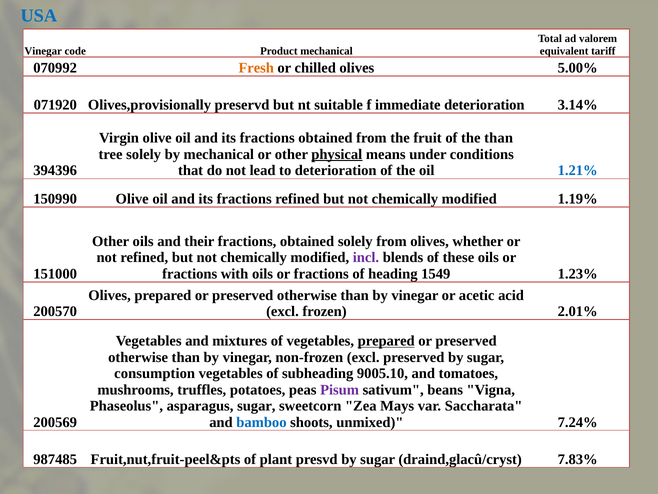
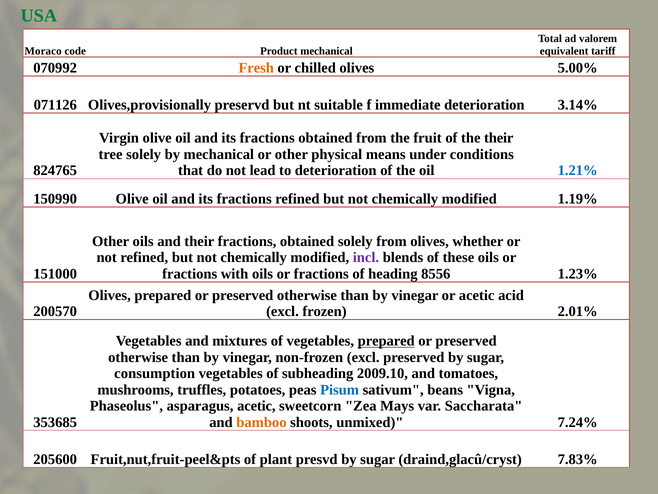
USA colour: blue -> green
Vinegar at (43, 51): Vinegar -> Moraco
071920: 071920 -> 071126
the than: than -> their
physical underline: present -> none
394396: 394396 -> 824765
1549: 1549 -> 8556
9005.10: 9005.10 -> 2009.10
Pisum colour: purple -> blue
asparagus sugar: sugar -> acetic
200569: 200569 -> 353685
bamboo colour: blue -> orange
987485: 987485 -> 205600
